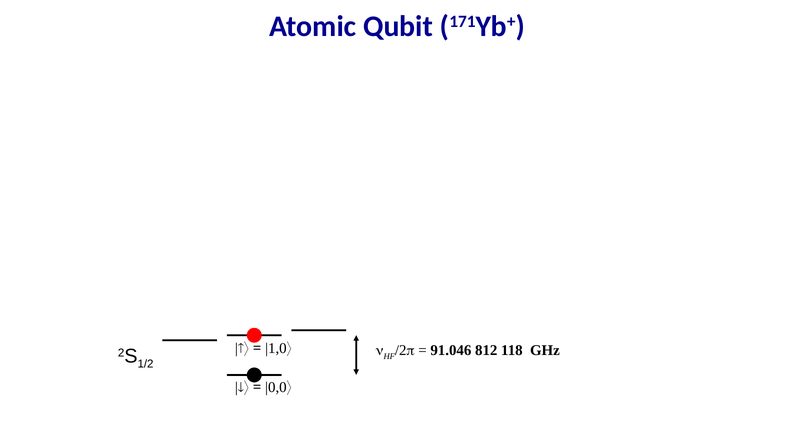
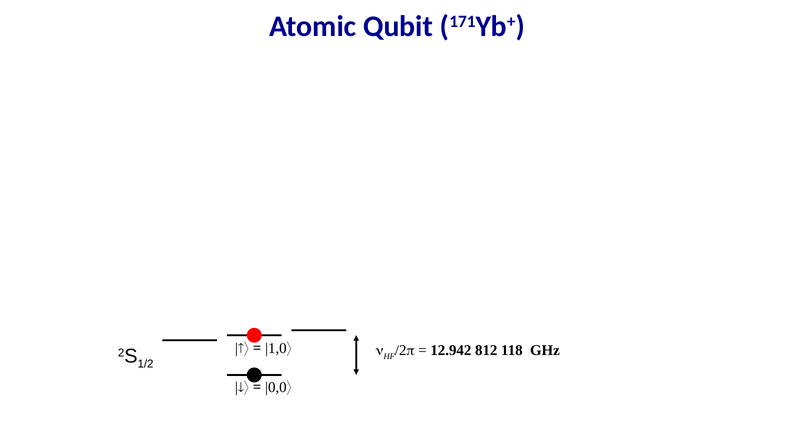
91.046: 91.046 -> 12.942
